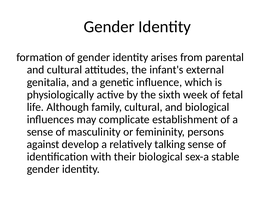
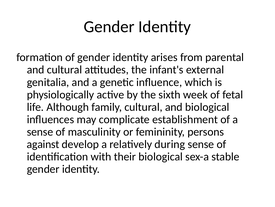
talking: talking -> during
